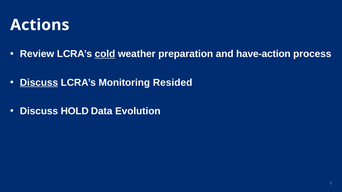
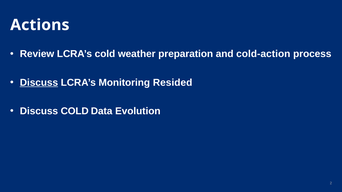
cold at (105, 54) underline: present -> none
have-action: have-action -> cold-action
Discuss HOLD: HOLD -> COLD
